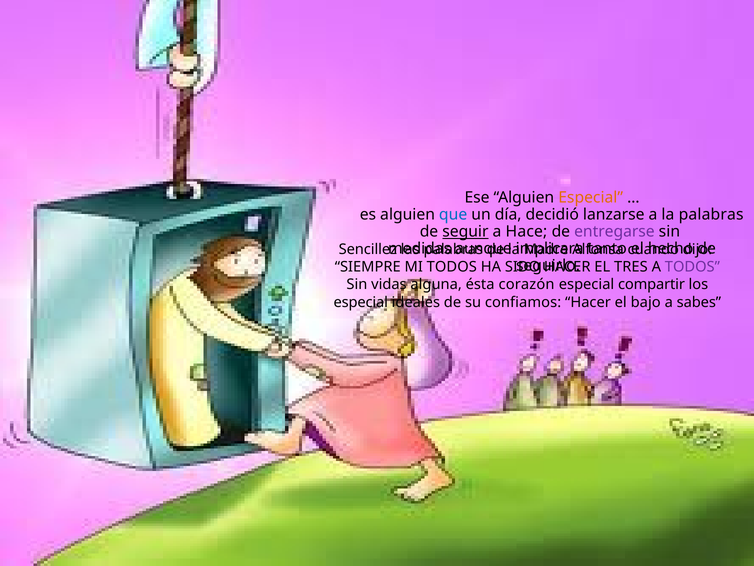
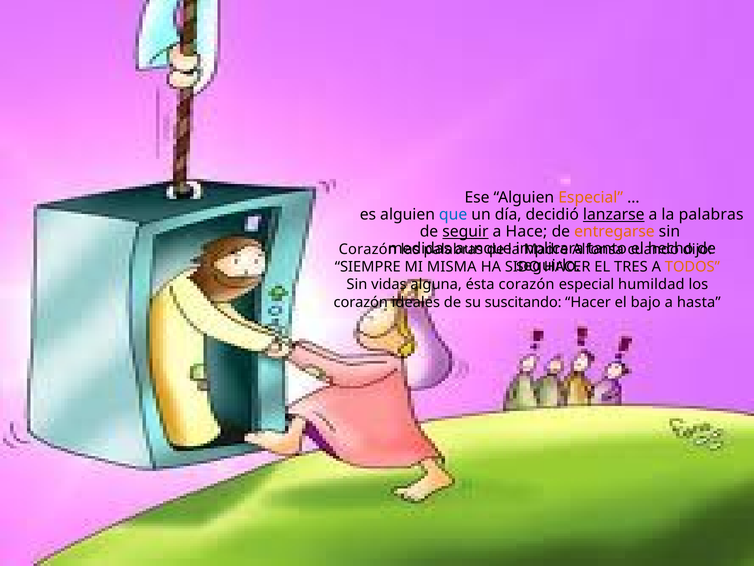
lanzarse underline: none -> present
entregarse colour: purple -> orange
Sencillez at (368, 249): Sencillez -> Corazón
MI TODOS: TODOS -> MISMA
TODOS at (692, 267) colour: purple -> orange
compartir: compartir -> humildad
especial at (361, 302): especial -> corazón
confiamos: confiamos -> suscitando
sabes: sabes -> hasta
